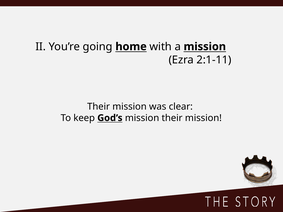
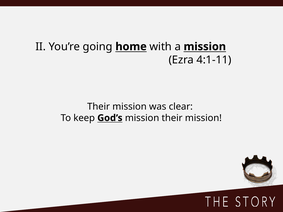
2:1-11: 2:1-11 -> 4:1-11
